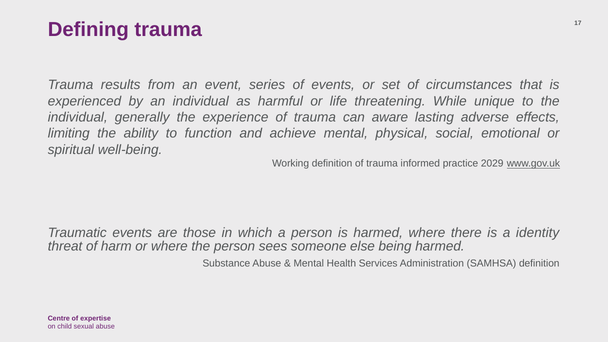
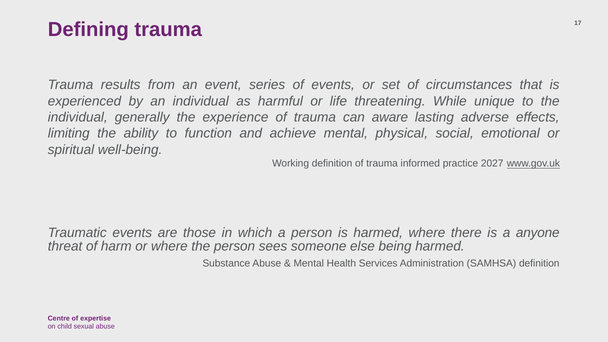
2029: 2029 -> 2027
identity: identity -> anyone
